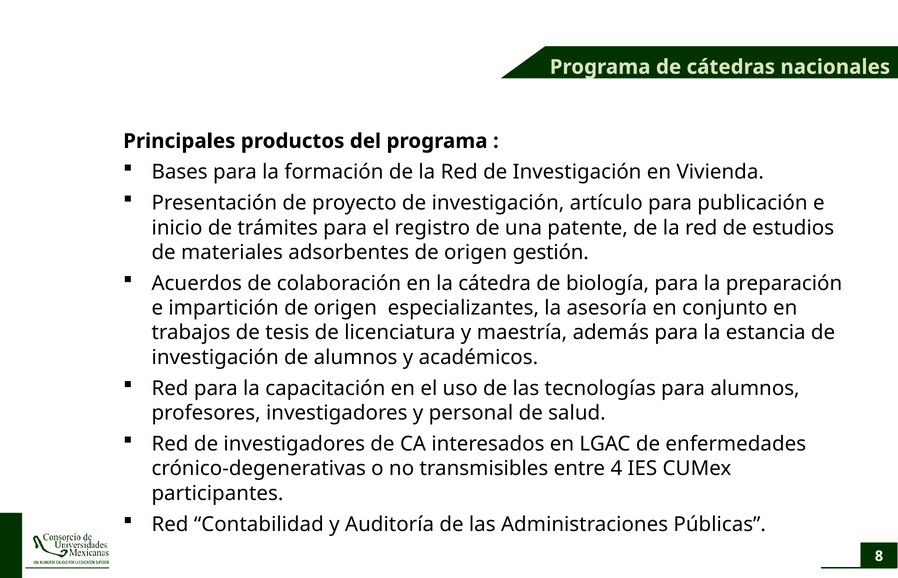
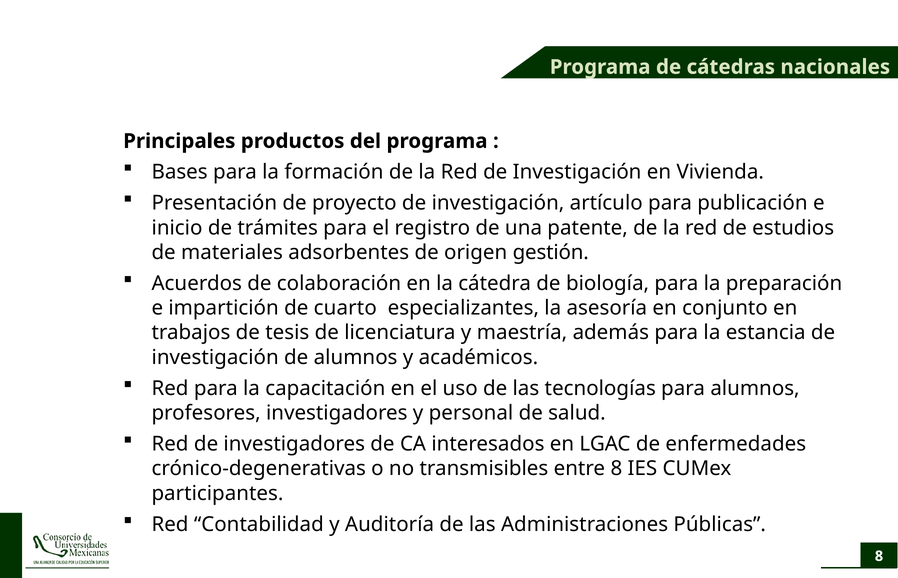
impartición de origen: origen -> cuarto
entre 4: 4 -> 8
